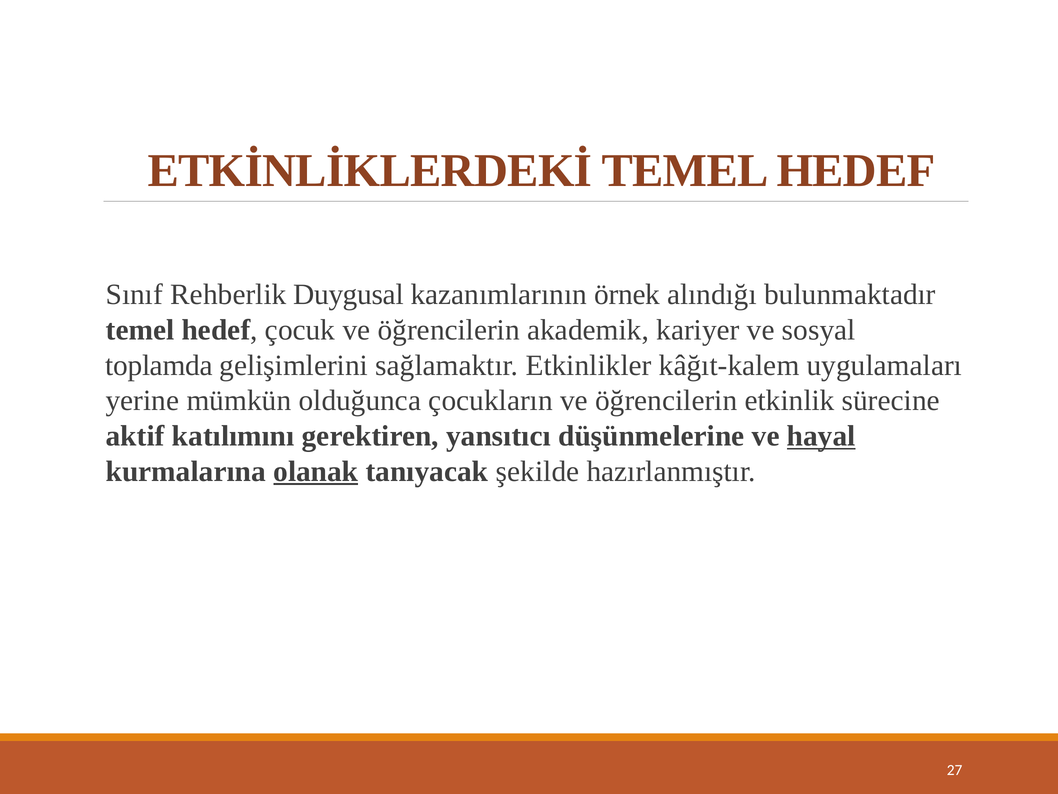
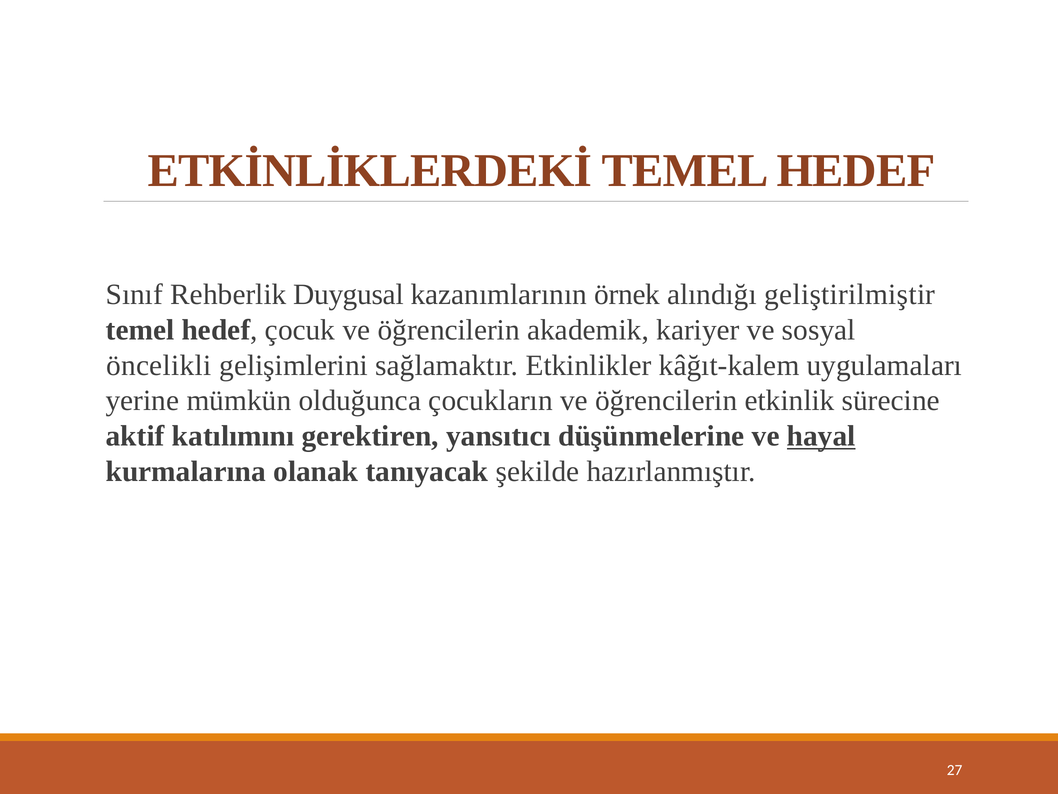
bulunmaktadır: bulunmaktadır -> geliştirilmiştir
toplamda: toplamda -> öncelikli
olanak underline: present -> none
